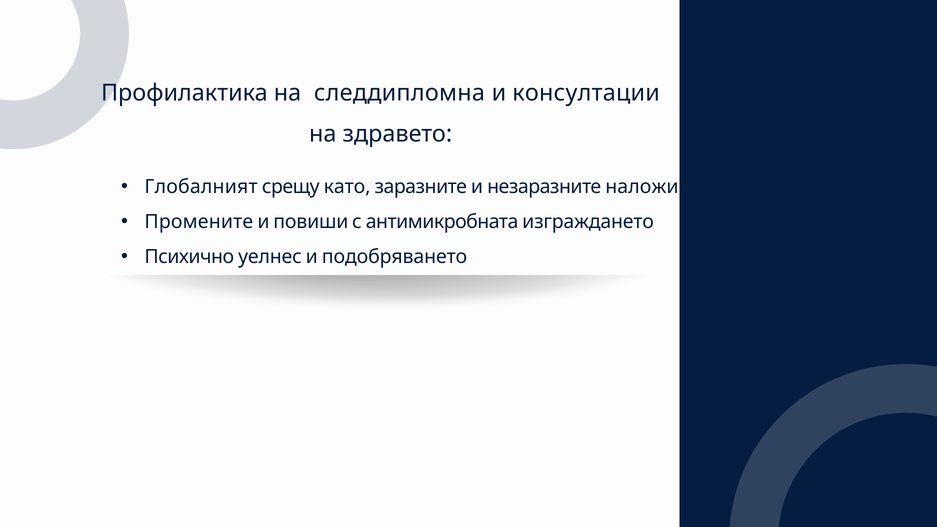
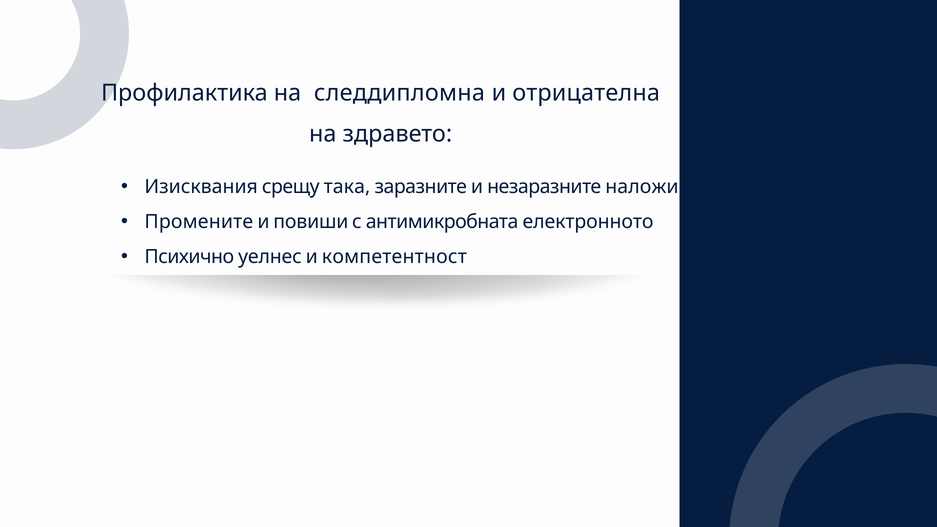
консултации: консултации -> отрицателна
Глобалният: Глобалният -> Изисквания
като: като -> така
изграждането: изграждането -> електронното
подобряването: подобряването -> компетентност
